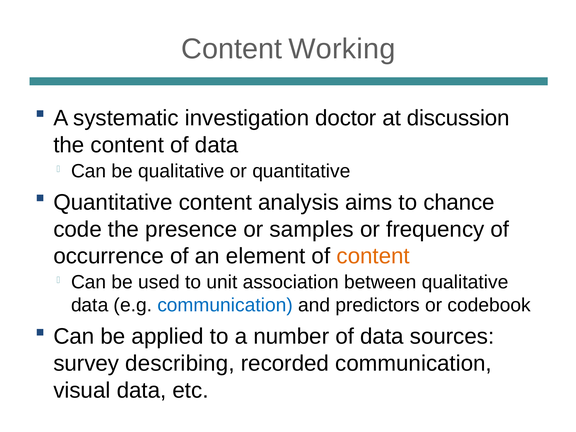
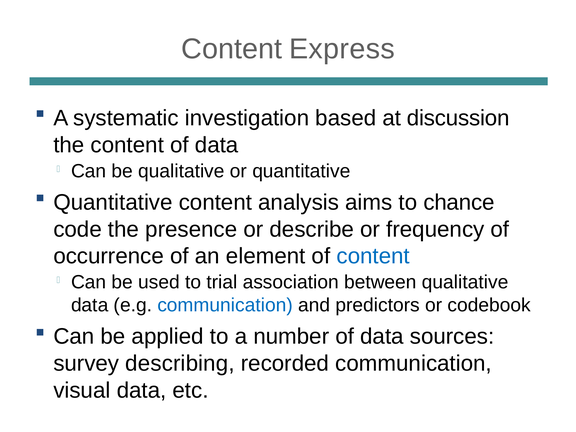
Working: Working -> Express
doctor: doctor -> based
samples: samples -> describe
content at (373, 256) colour: orange -> blue
unit: unit -> trial
